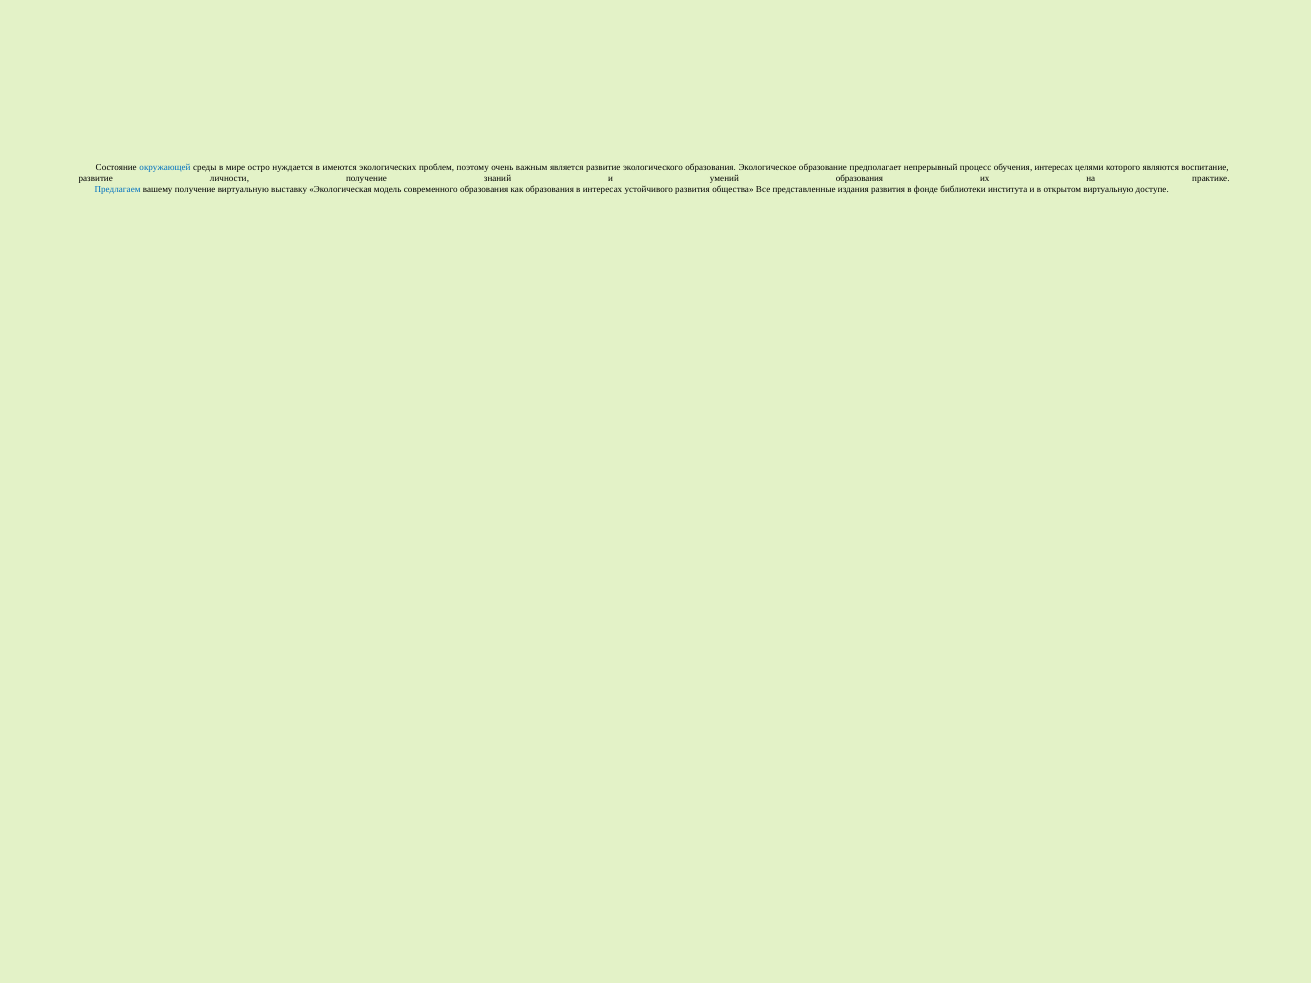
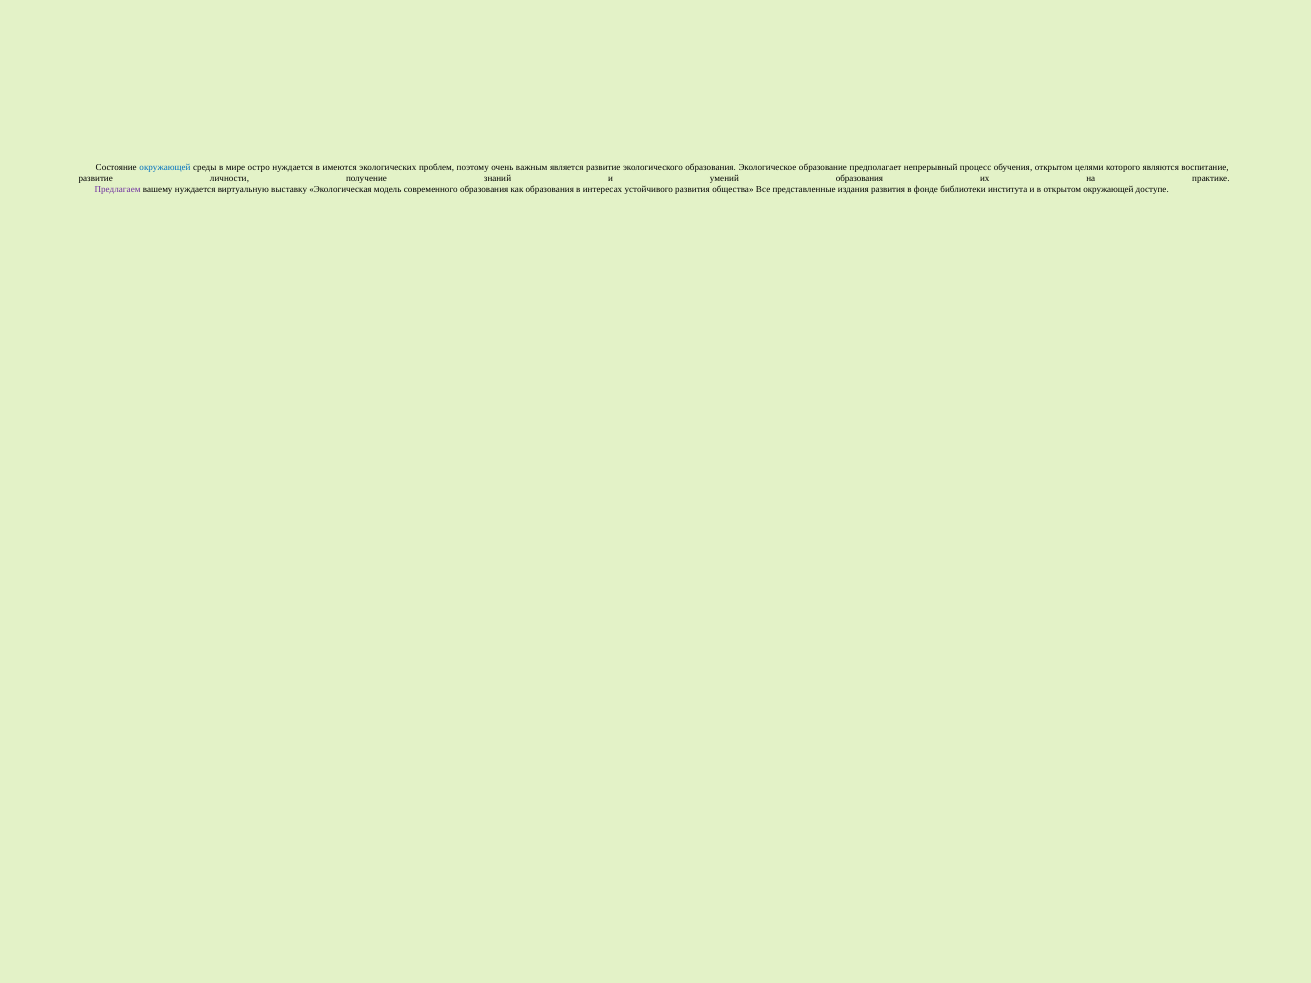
обучения интересах: интересах -> открытом
Предлагаем colour: blue -> purple
вашему получение: получение -> нуждается
открытом виртуальную: виртуальную -> окружающей
